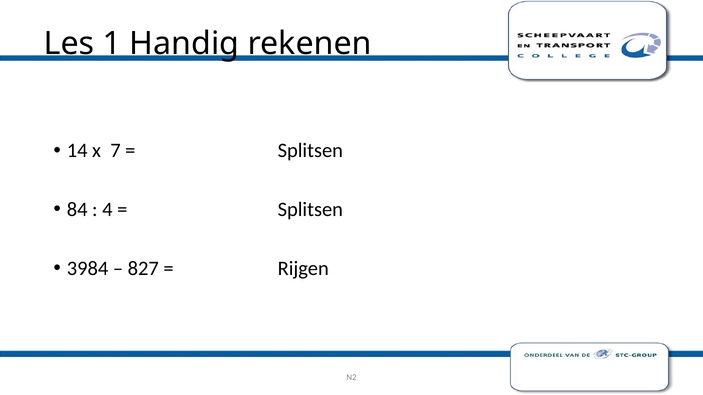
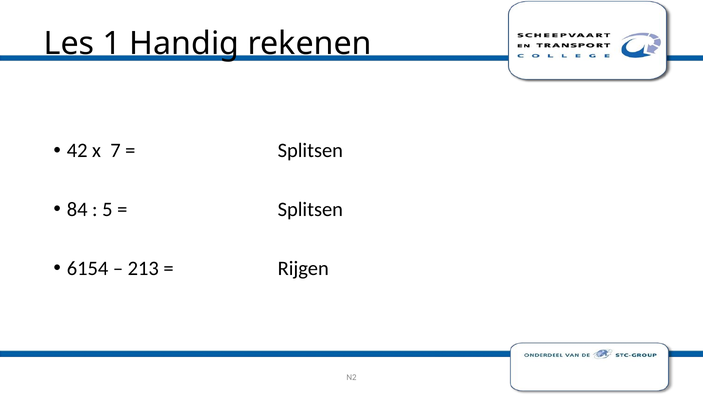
14: 14 -> 42
4: 4 -> 5
3984: 3984 -> 6154
827: 827 -> 213
